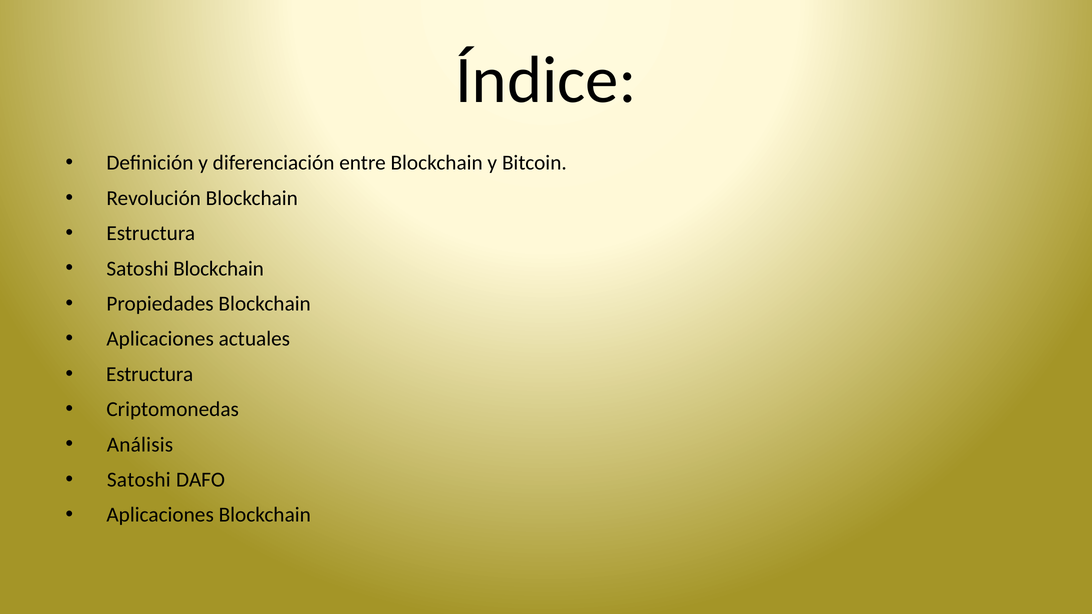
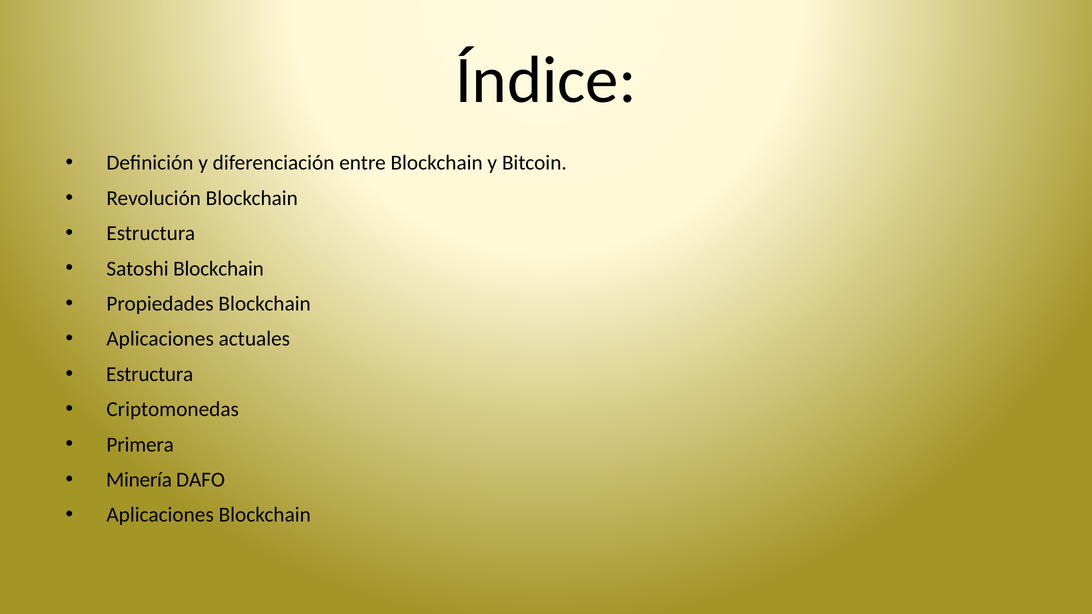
Análisis: Análisis -> Primera
Satoshi at (139, 480): Satoshi -> Minería
